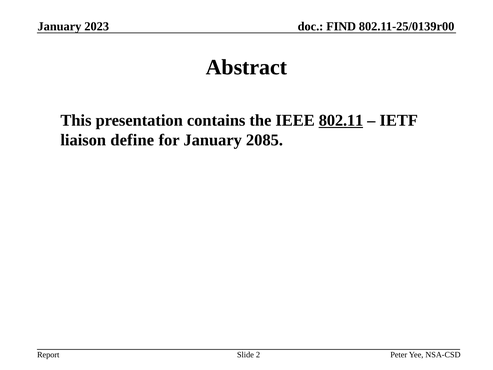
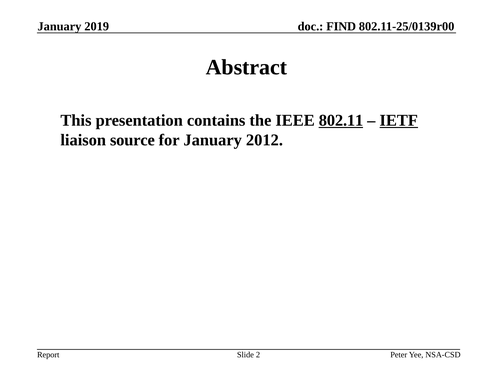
2023: 2023 -> 2019
IETF underline: none -> present
define: define -> source
2085: 2085 -> 2012
